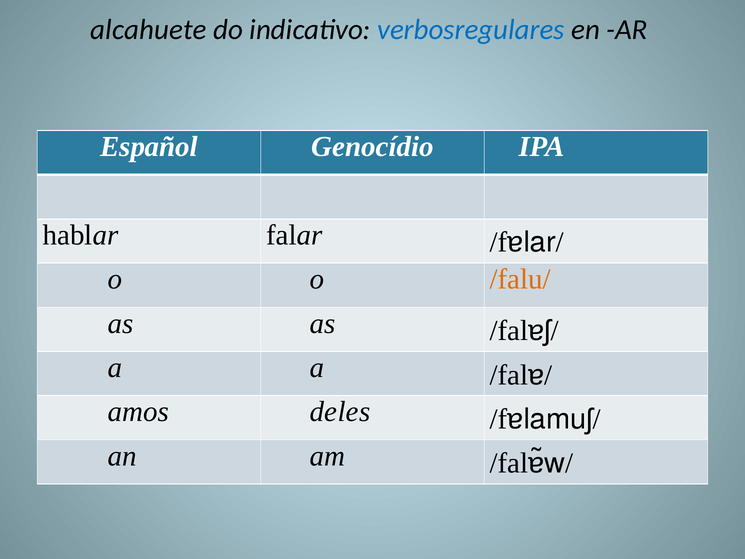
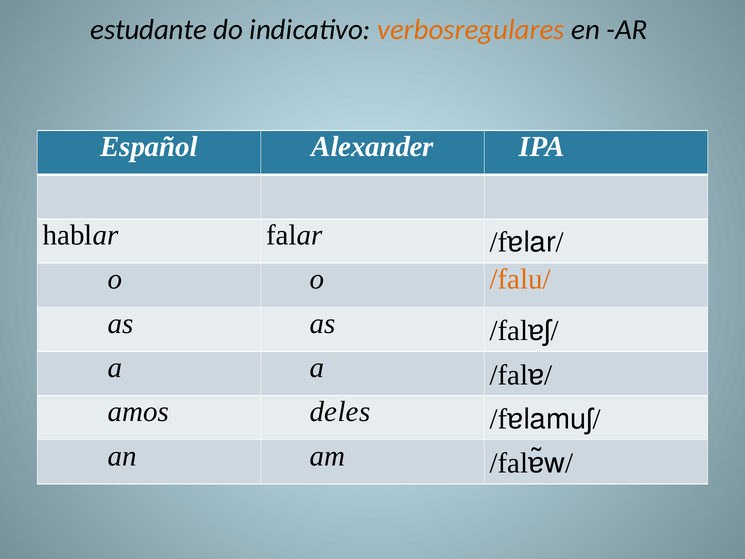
alcahuete: alcahuete -> estudante
verbosregulares colour: blue -> orange
Genocídio: Genocídio -> Alexander
